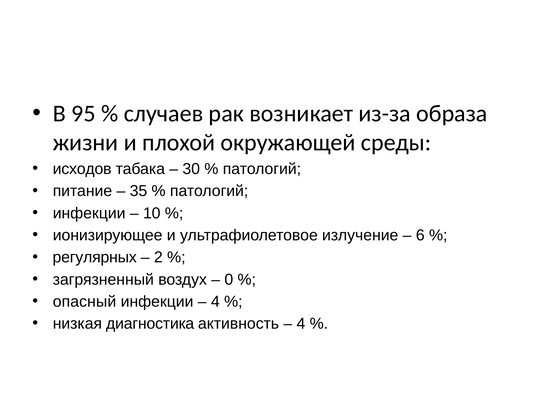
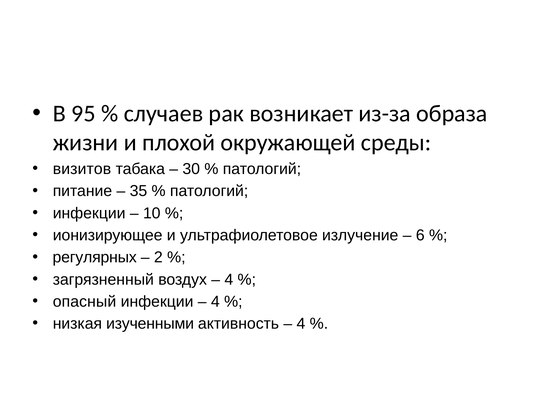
исходов: исходов -> визитов
0 at (229, 279): 0 -> 4
диагностика: диагностика -> изученными
